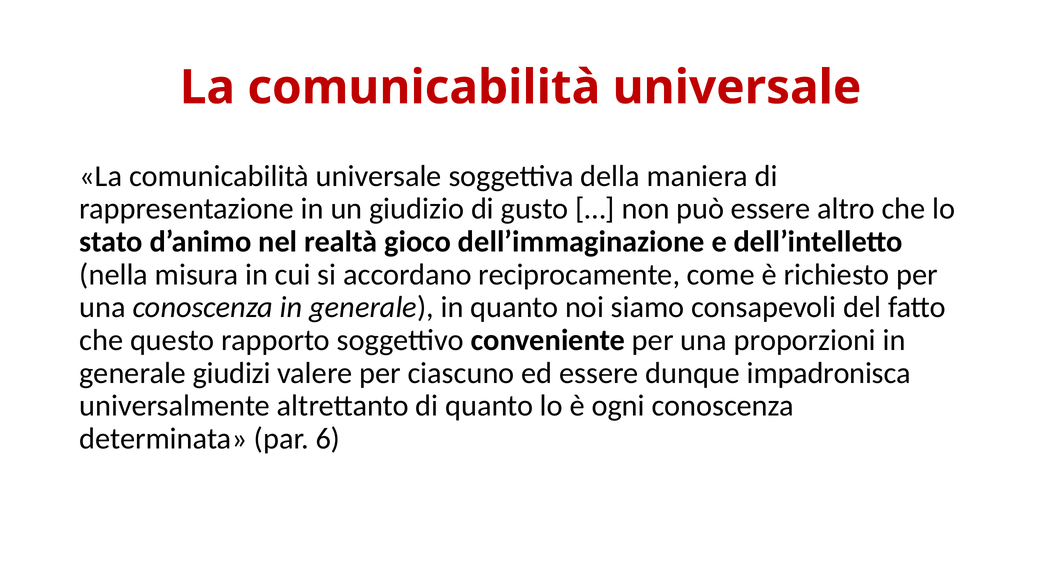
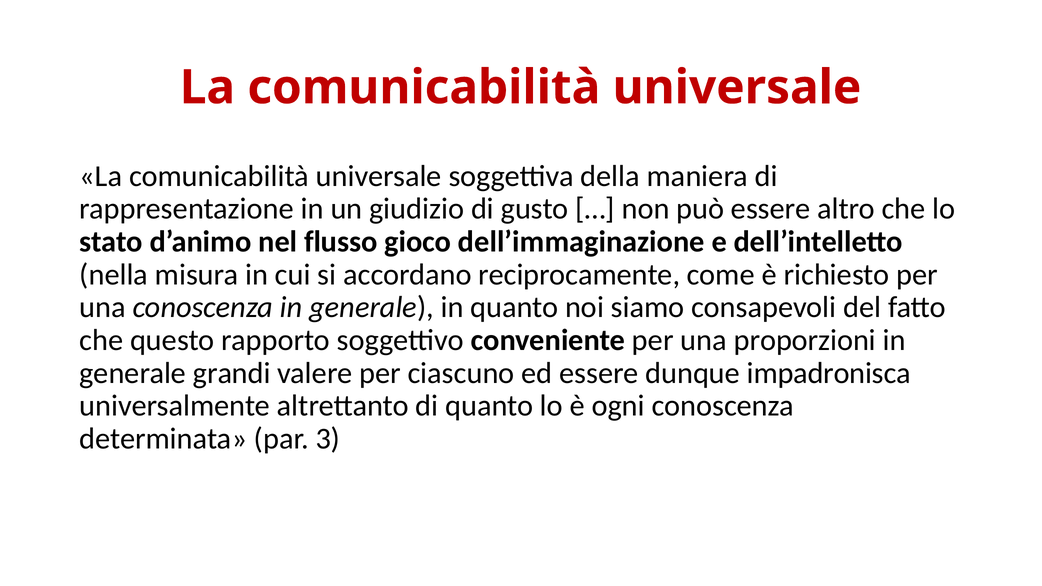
realtà: realtà -> flusso
giudizi: giudizi -> grandi
6: 6 -> 3
